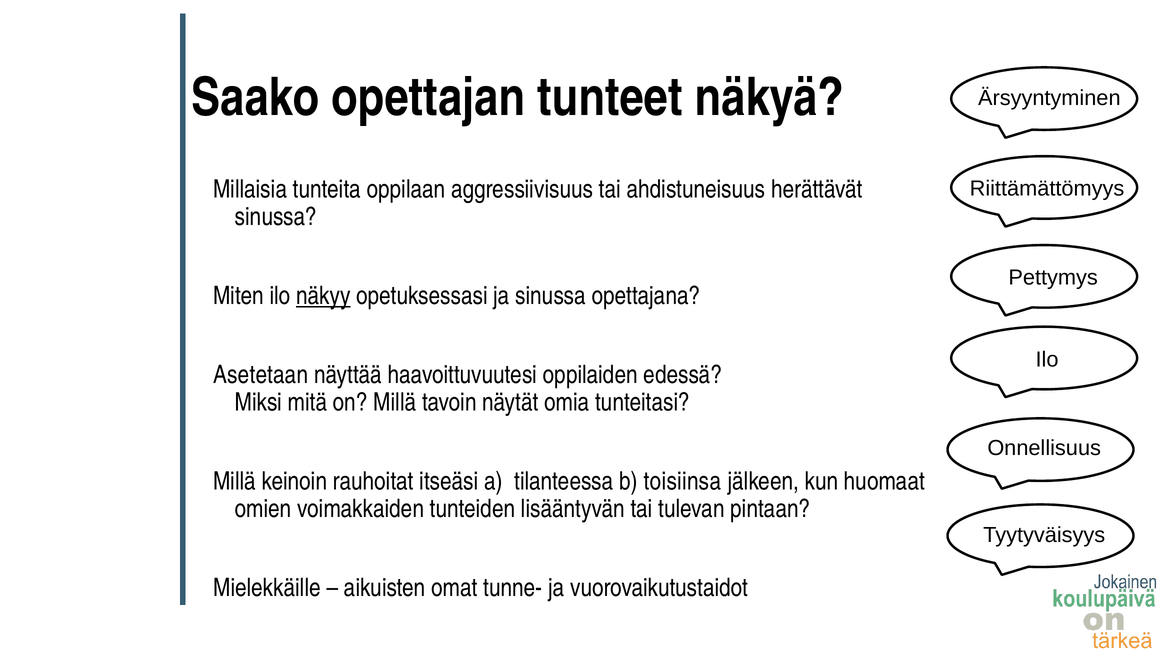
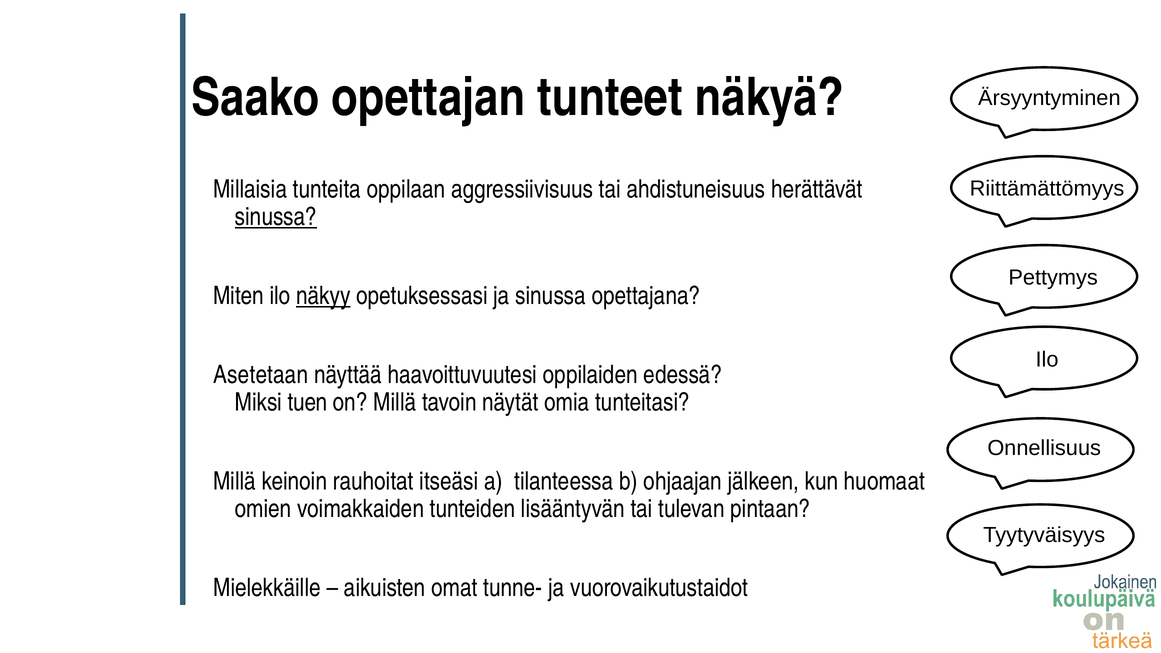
sinussa at (276, 217) underline: none -> present
mitä: mitä -> tuen
toisiinsa: toisiinsa -> ohjaajan
